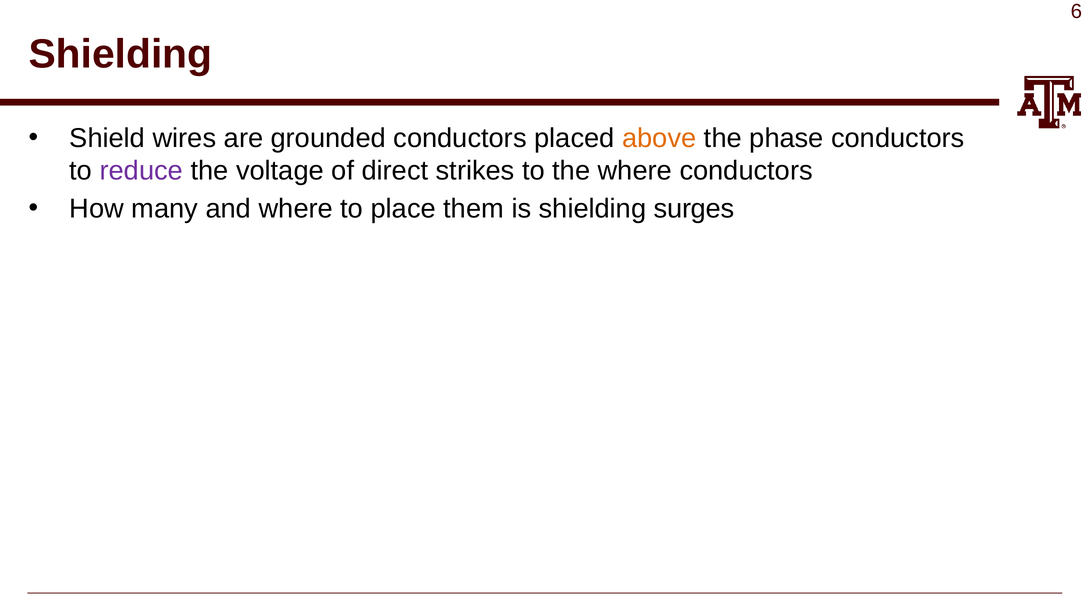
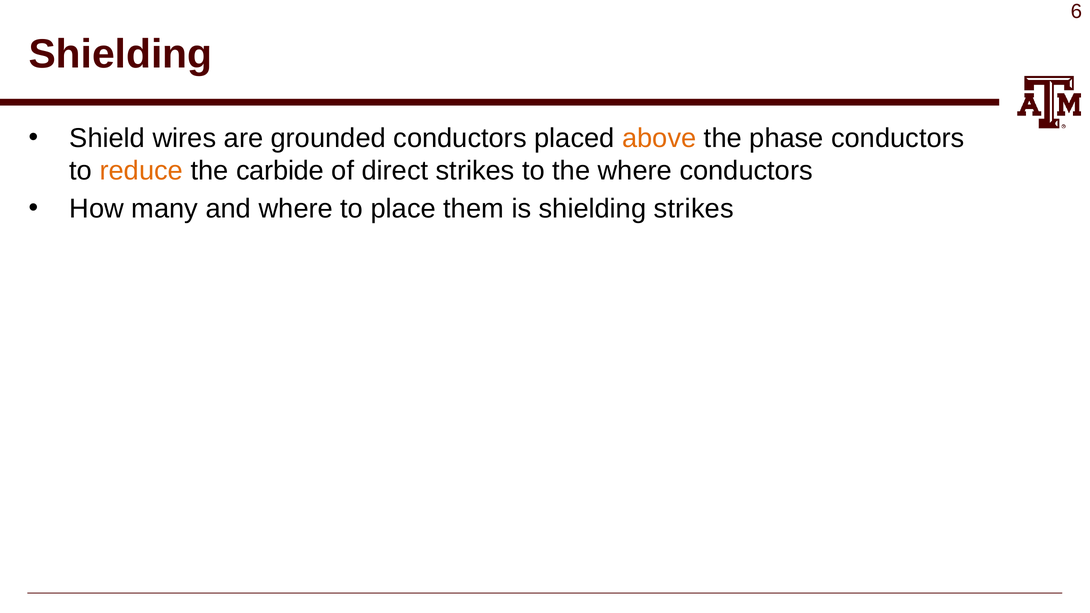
reduce colour: purple -> orange
voltage: voltage -> carbide
shielding surges: surges -> strikes
